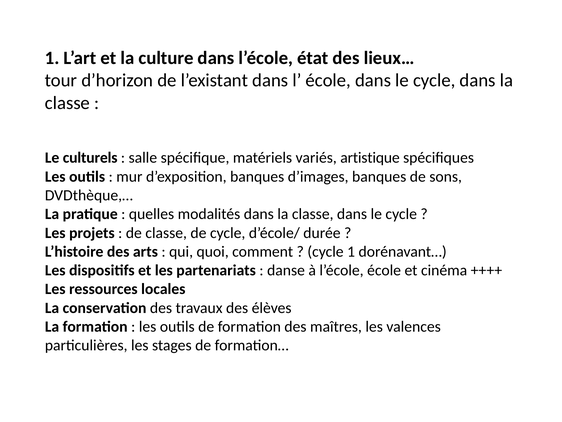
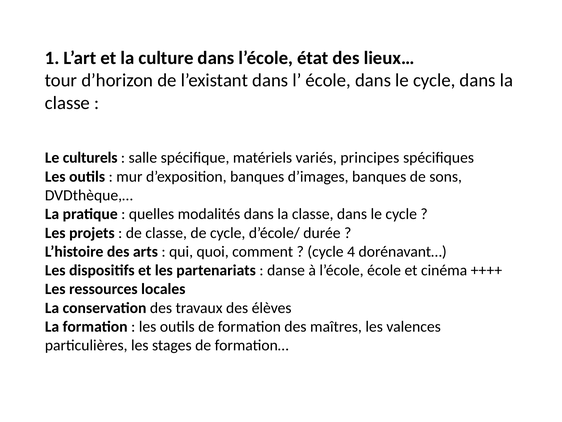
artistique: artistique -> principes
cycle 1: 1 -> 4
